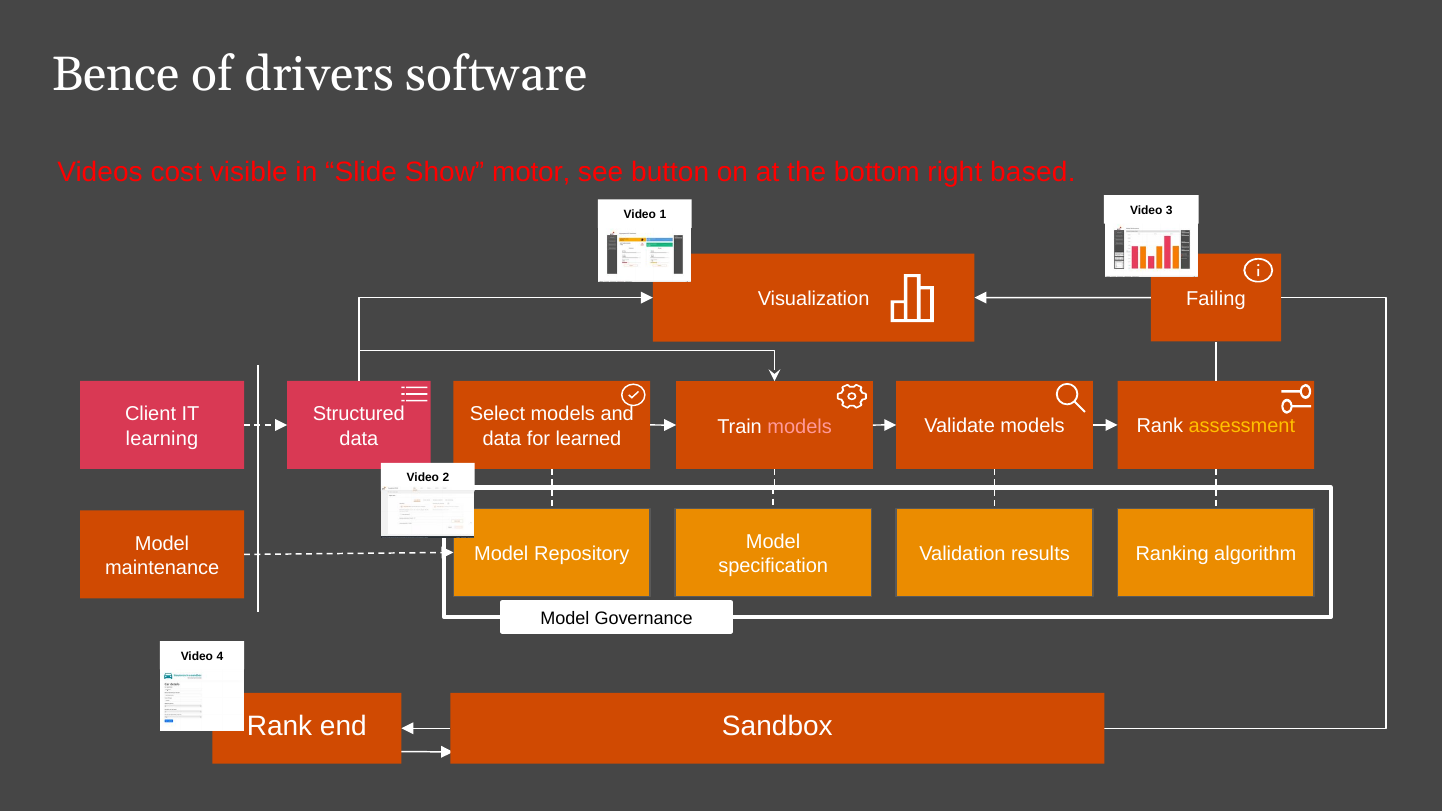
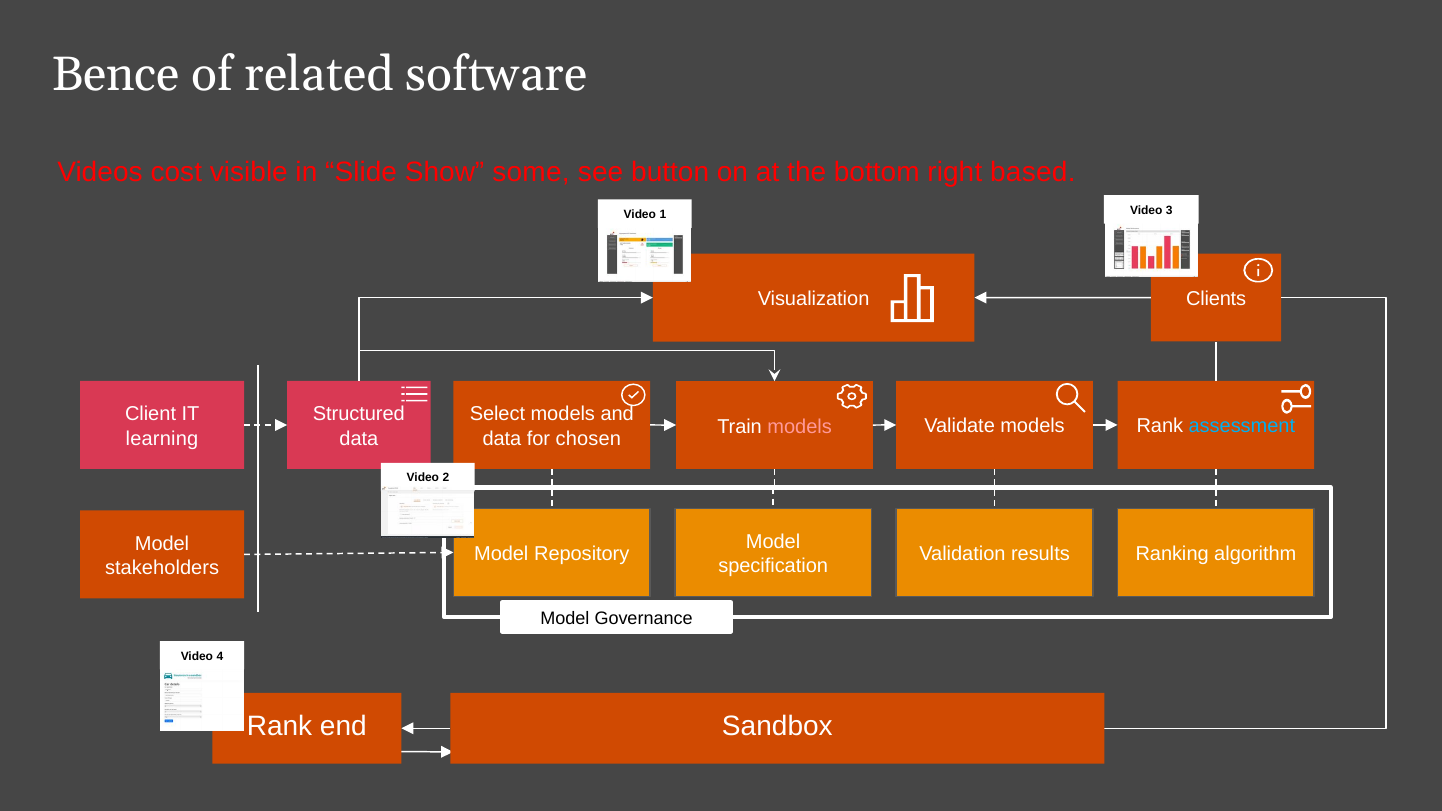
drivers: drivers -> related
motor: motor -> some
Failing: Failing -> Clients
assessment colour: yellow -> light blue
learned: learned -> chosen
maintenance: maintenance -> stakeholders
